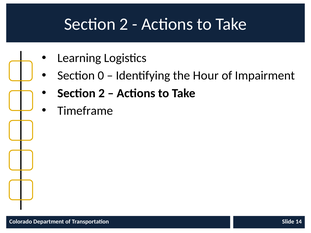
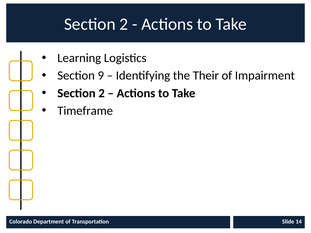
0: 0 -> 9
Hour: Hour -> Their
